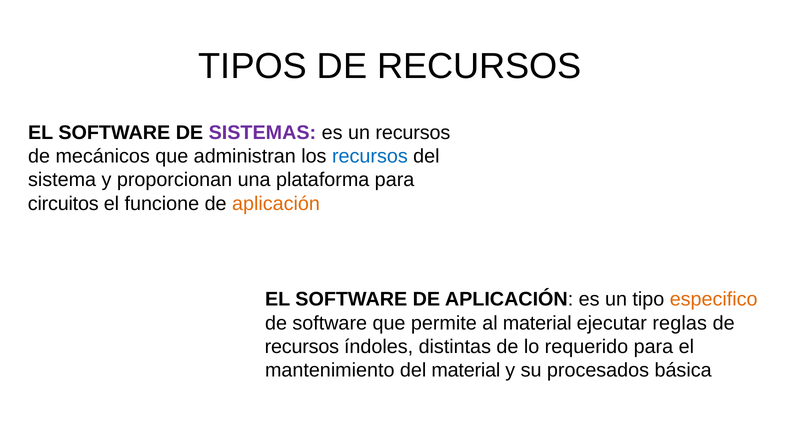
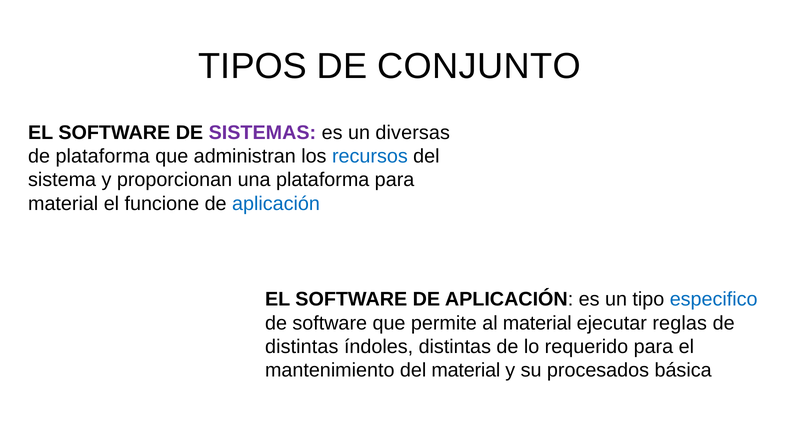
TIPOS DE RECURSOS: RECURSOS -> CONJUNTO
un recursos: recursos -> diversas
de mecánicos: mecánicos -> plataforma
circuitos at (63, 204): circuitos -> material
aplicación at (276, 204) colour: orange -> blue
especifico colour: orange -> blue
recursos at (302, 347): recursos -> distintas
